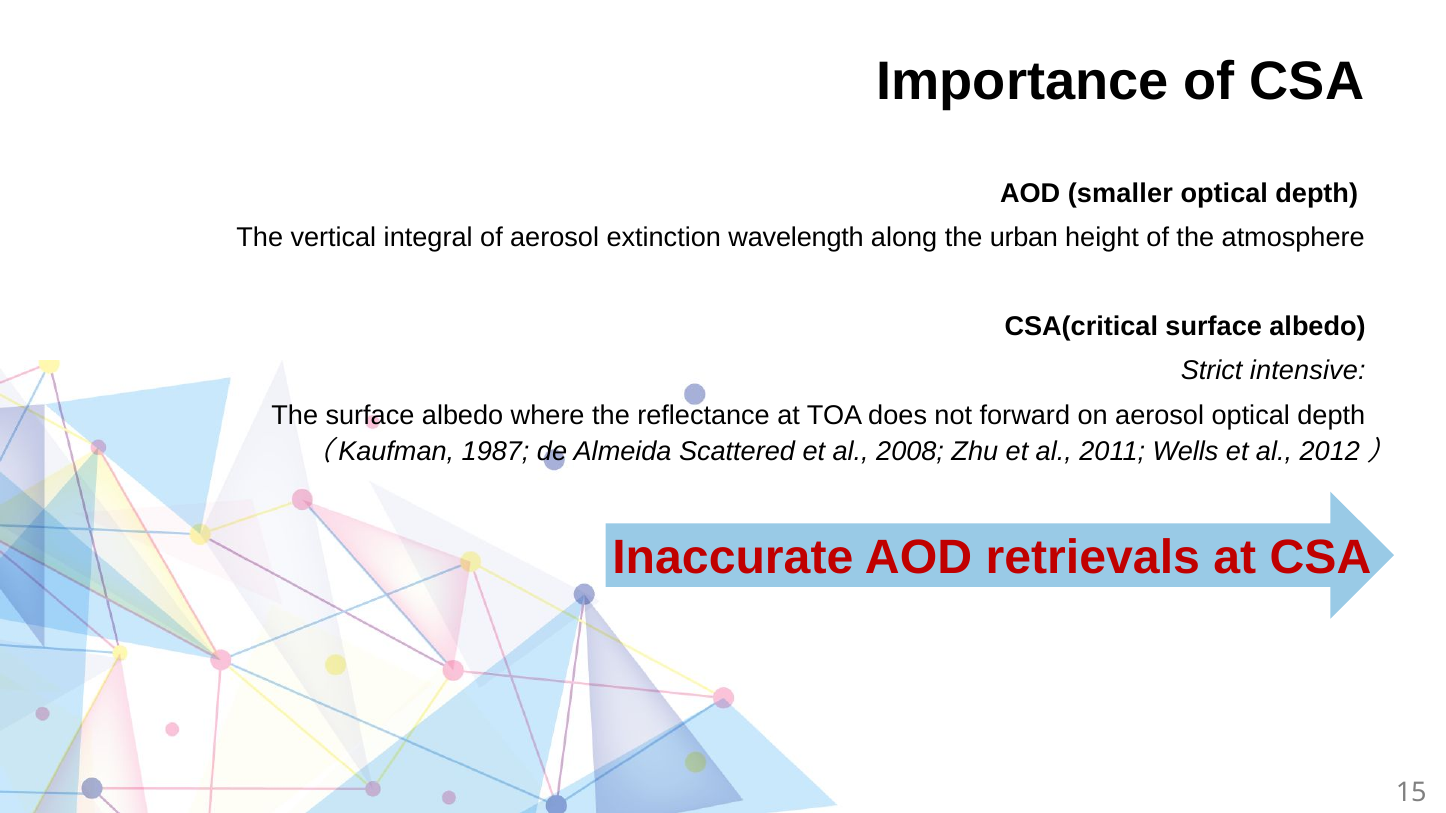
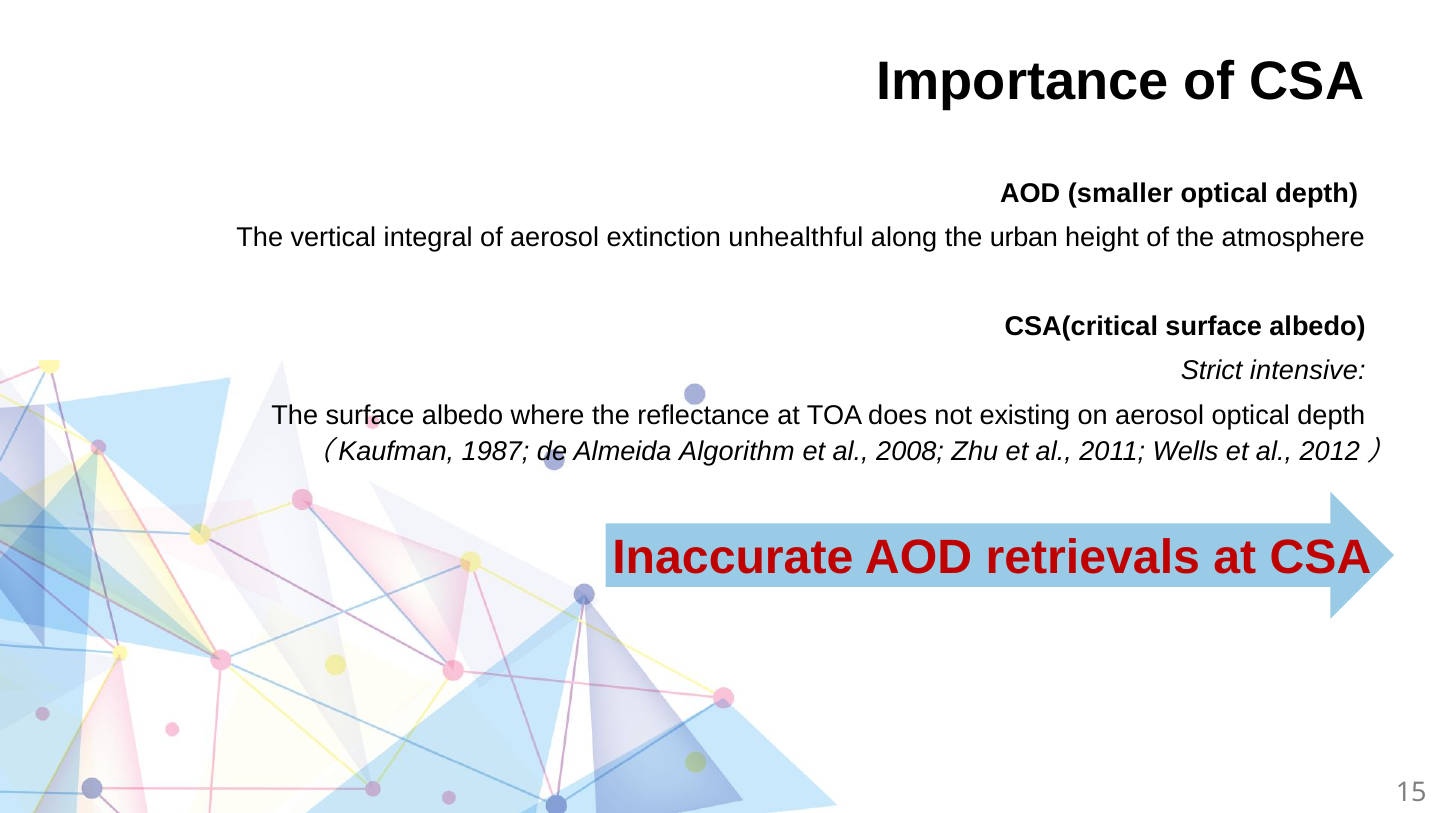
wavelength: wavelength -> unhealthful
forward: forward -> existing
Scattered: Scattered -> Algorithm
